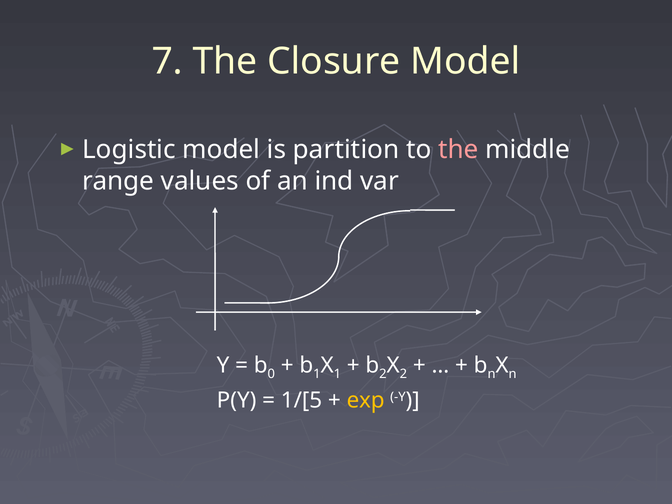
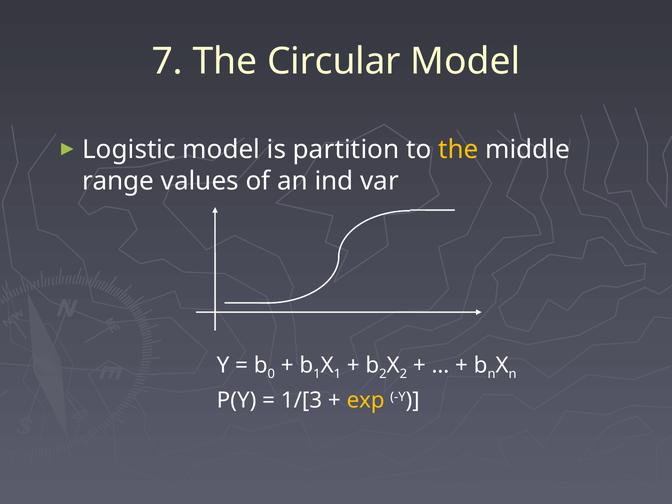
Closure: Closure -> Circular
the at (458, 150) colour: pink -> yellow
1/[5: 1/[5 -> 1/[3
